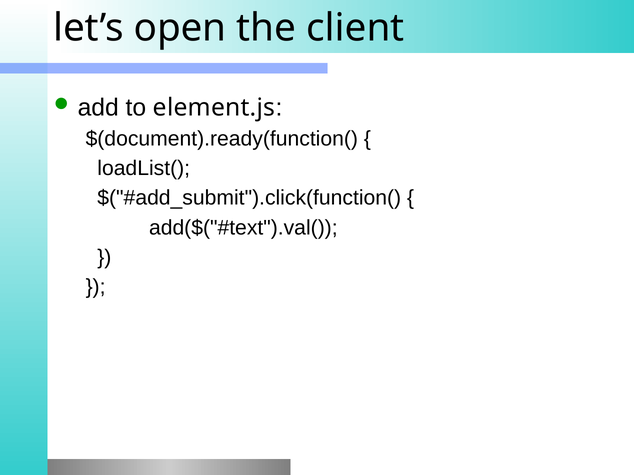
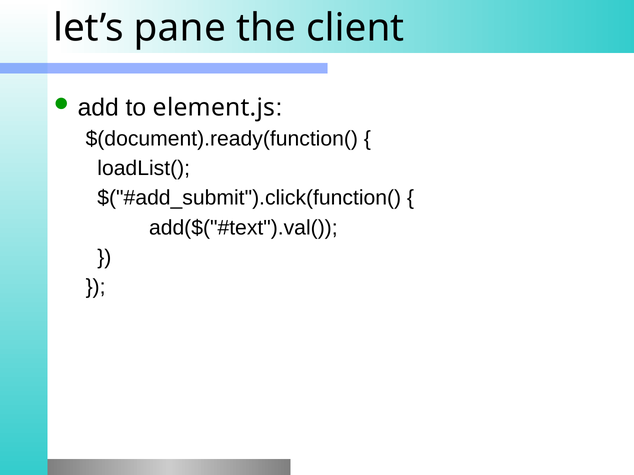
open: open -> pane
